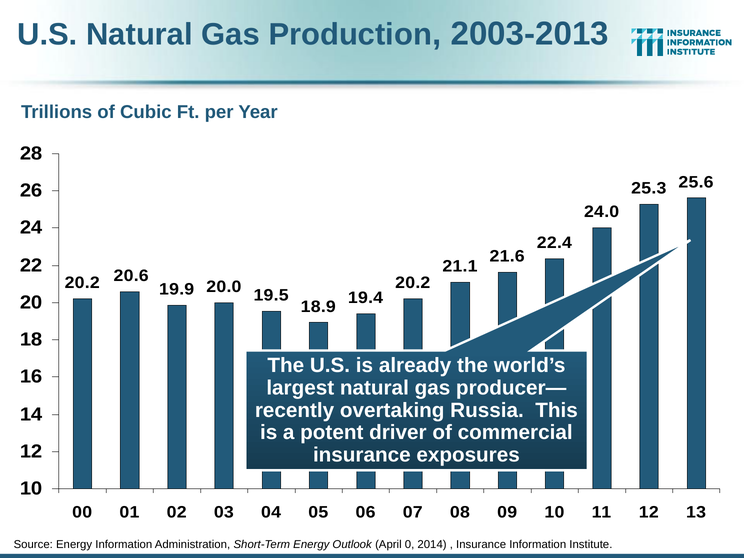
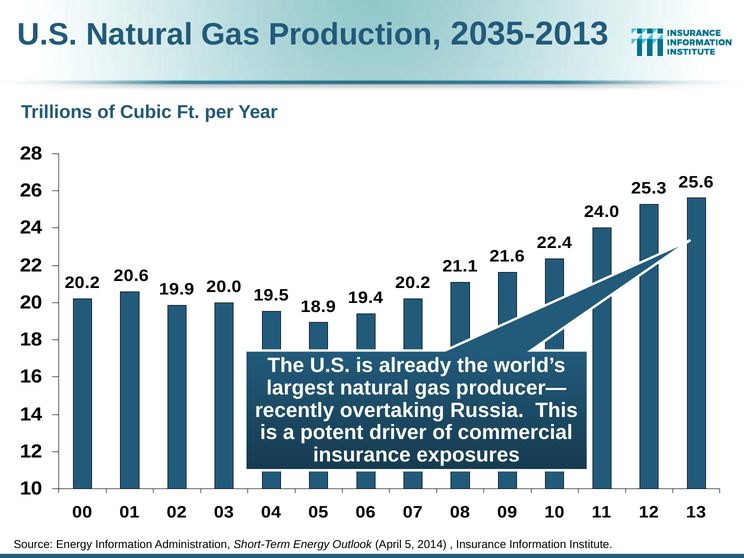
2003-2013: 2003-2013 -> 2035-2013
0: 0 -> 5
